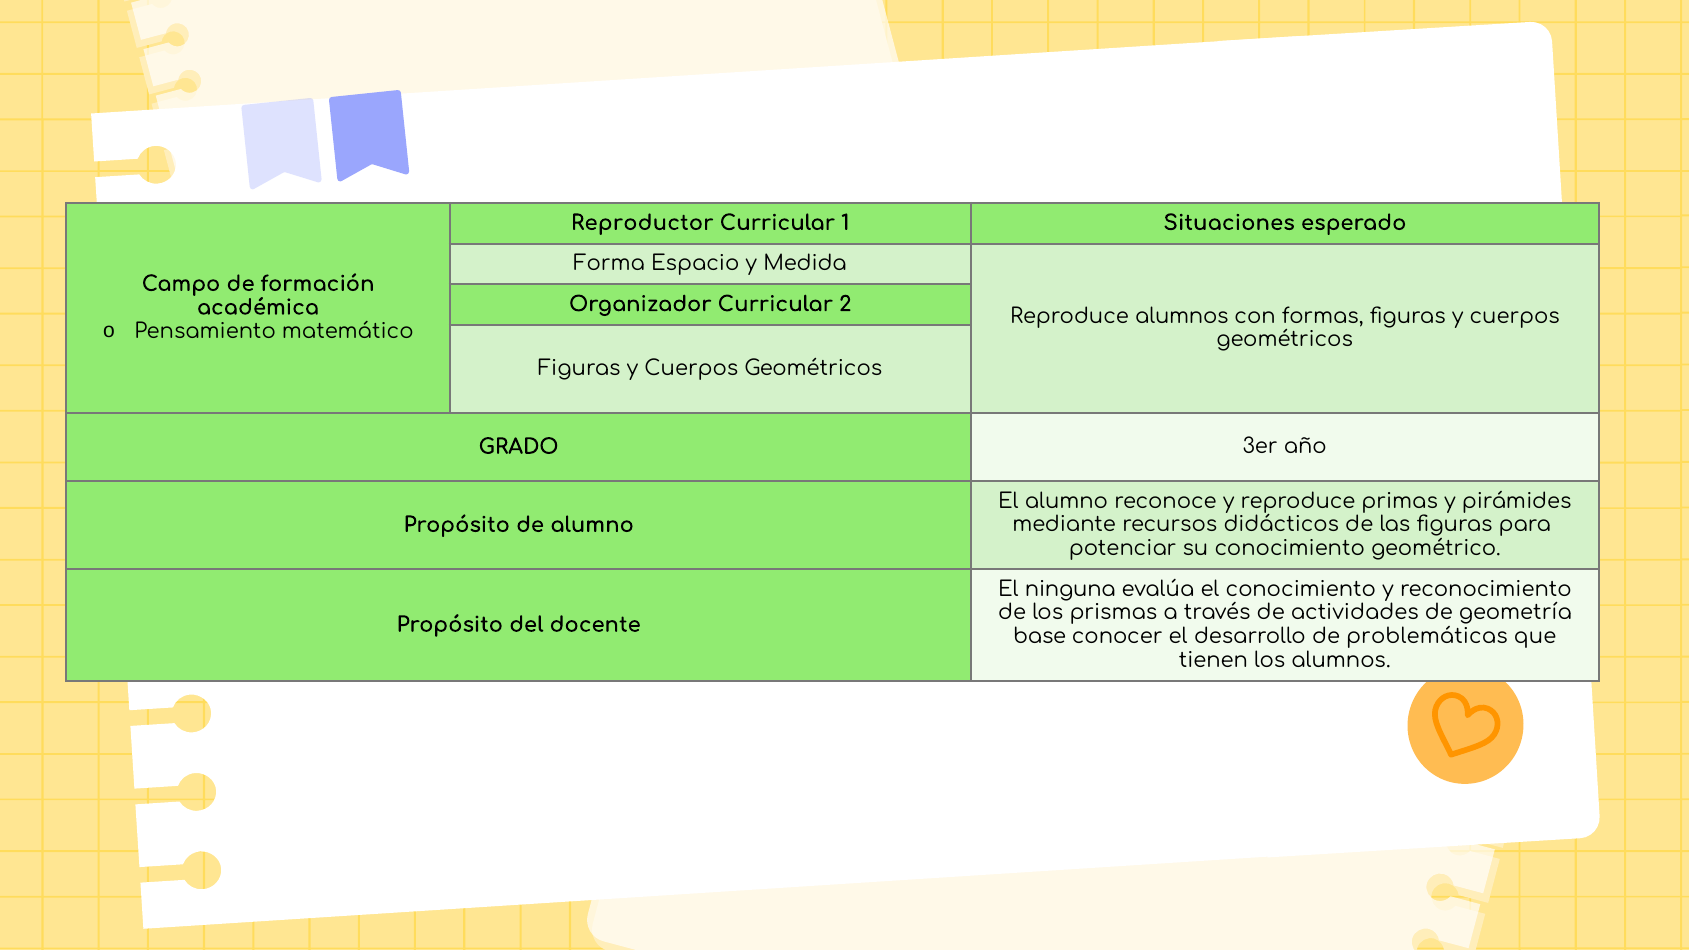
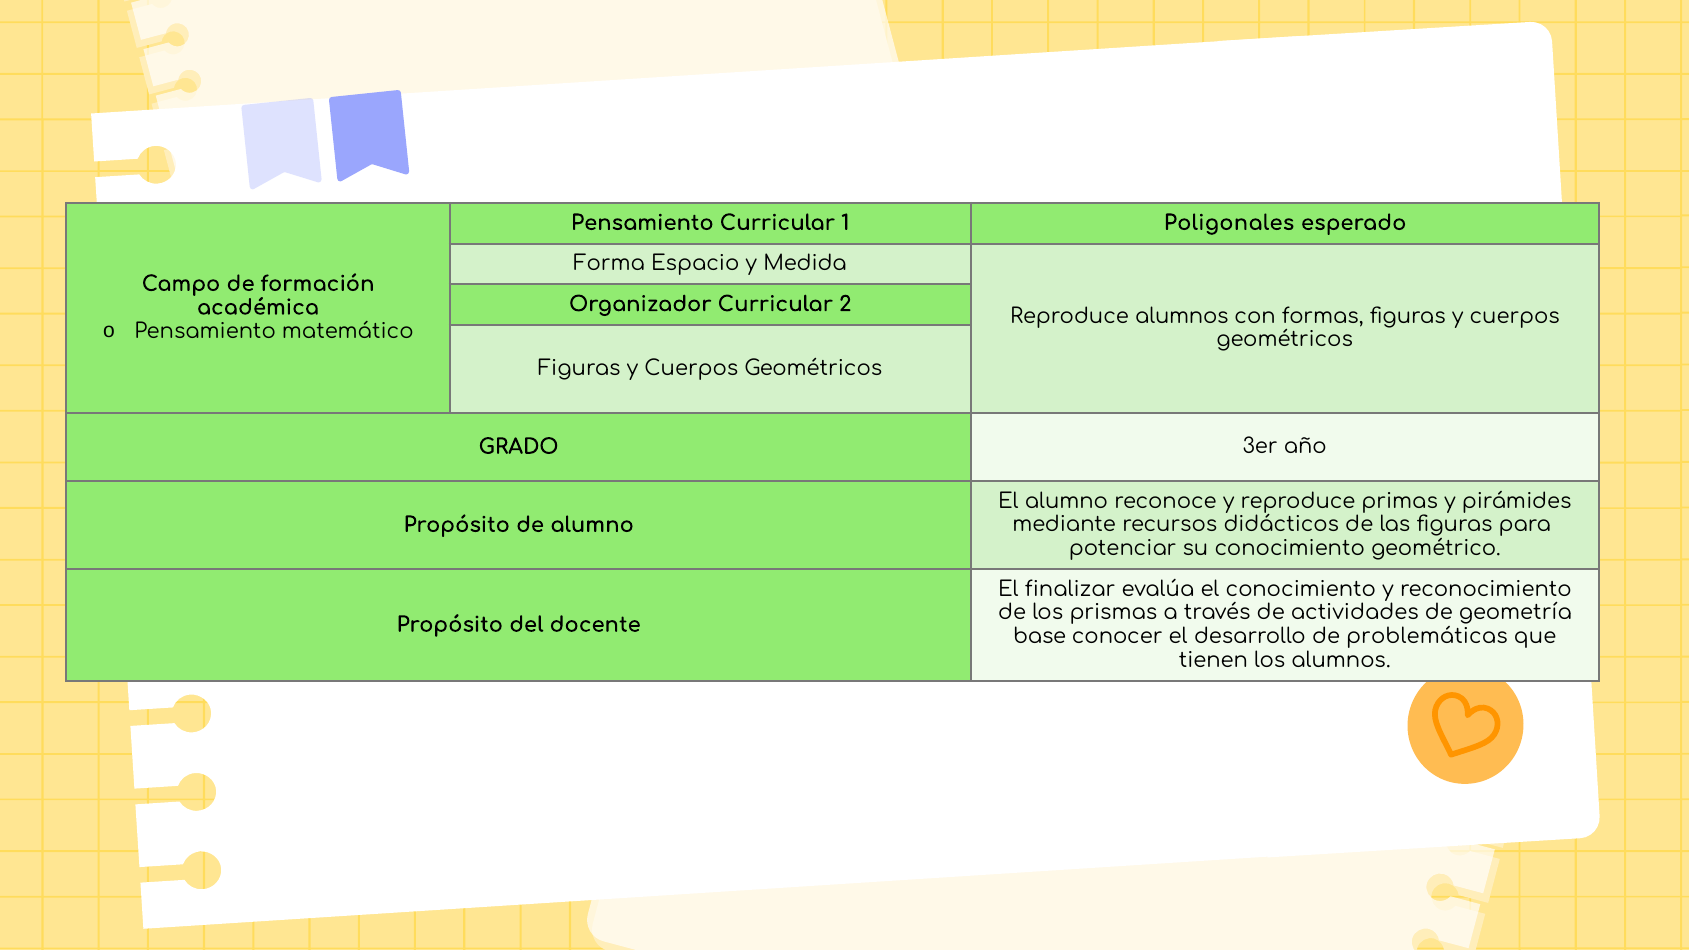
Reproductor at (642, 223): Reproductor -> Pensamiento
Situaciones: Situaciones -> Poligonales
ninguna: ninguna -> finalizar
